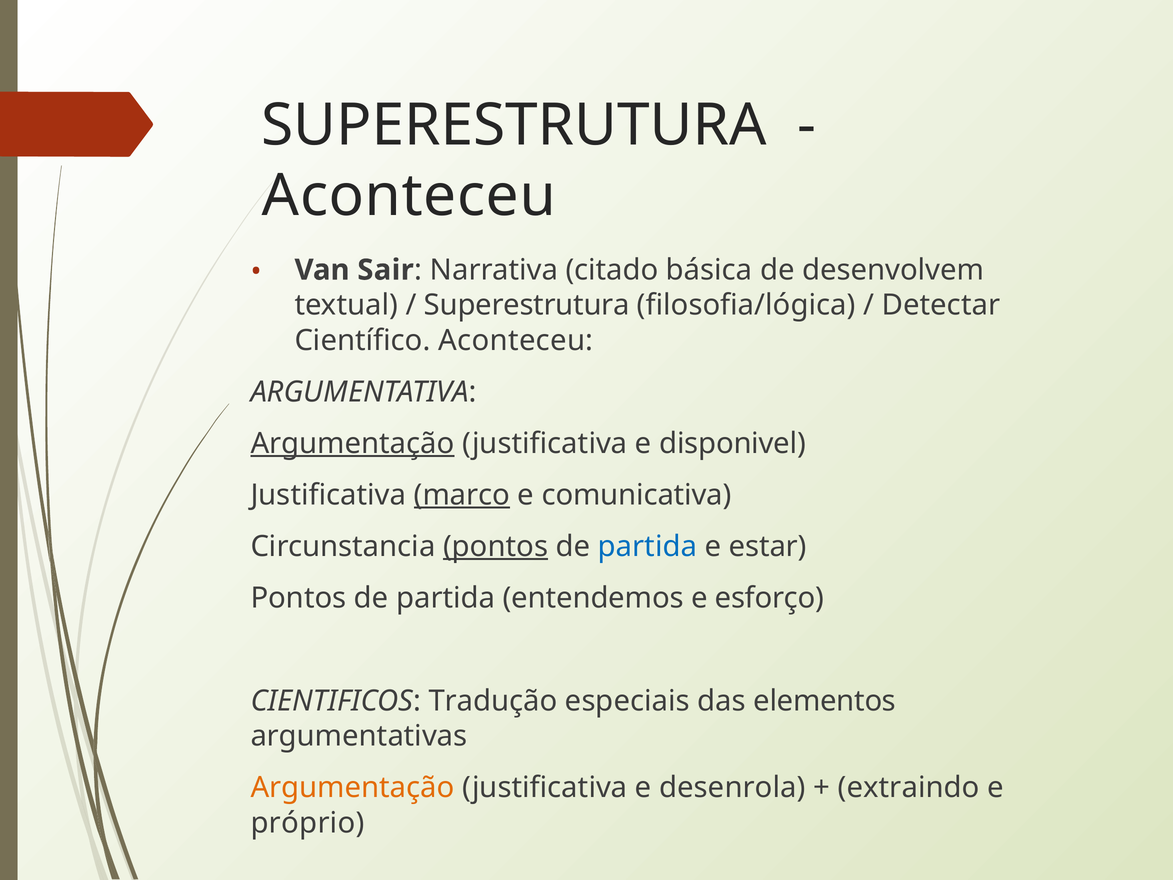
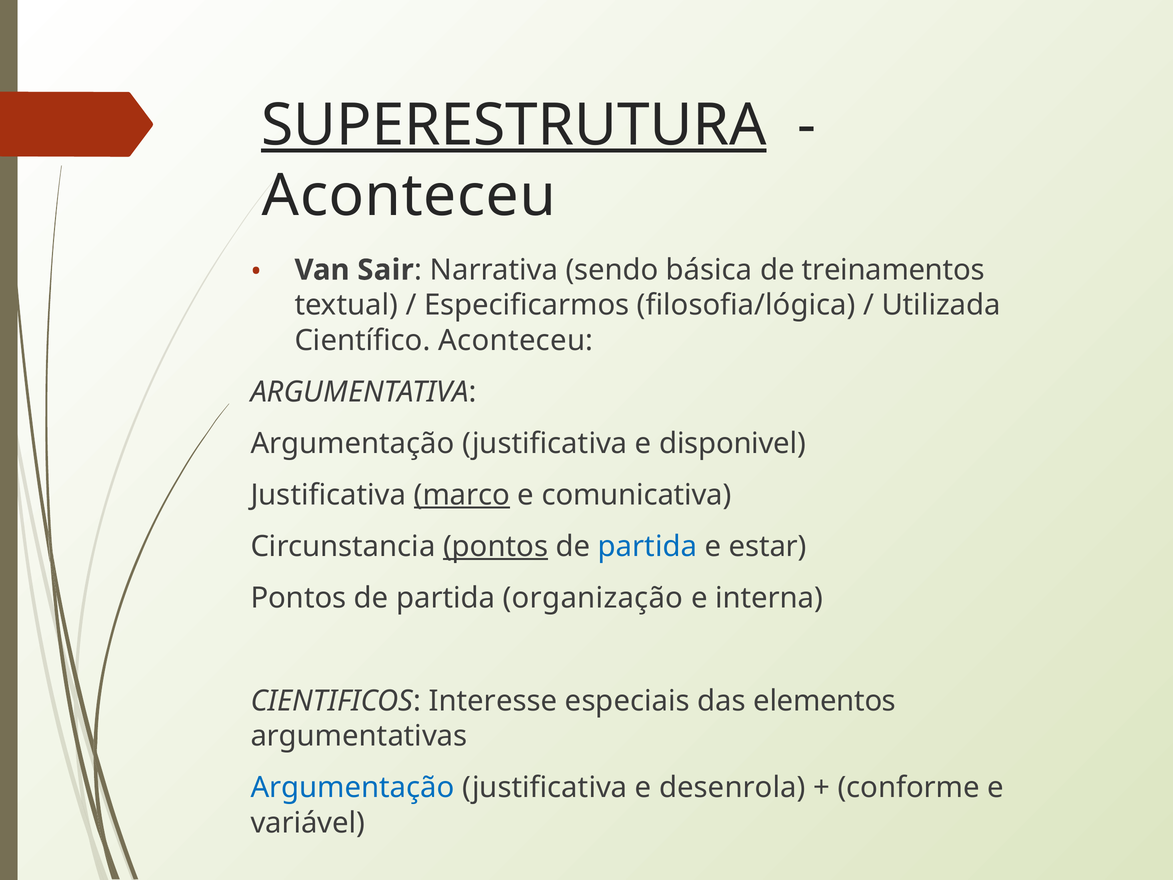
SUPERESTRUTURA at (514, 125) underline: none -> present
citado: citado -> sendo
desenvolvem: desenvolvem -> treinamentos
Superestrutura at (527, 305): Superestrutura -> Especificarmos
Detectar: Detectar -> Utilizada
Argumentação at (353, 443) underline: present -> none
entendemos: entendemos -> organização
esforço: esforço -> interna
Tradução: Tradução -> Interesse
Argumentação at (353, 787) colour: orange -> blue
extraindo: extraindo -> conforme
próprio: próprio -> variável
